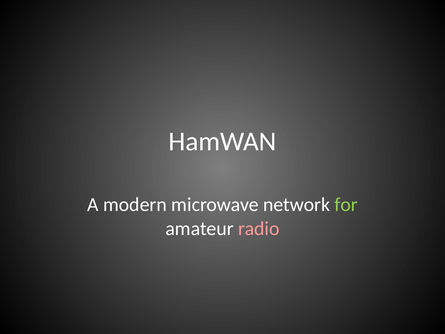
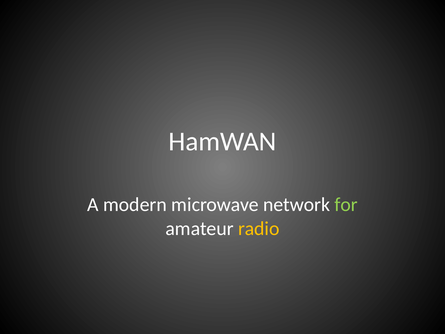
radio colour: pink -> yellow
